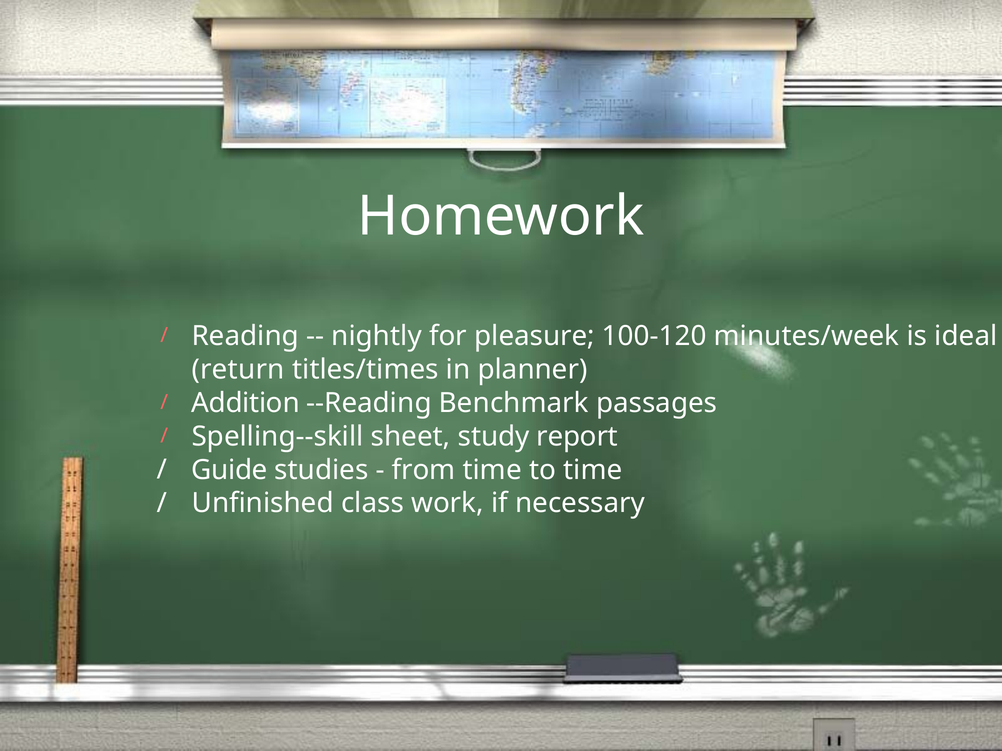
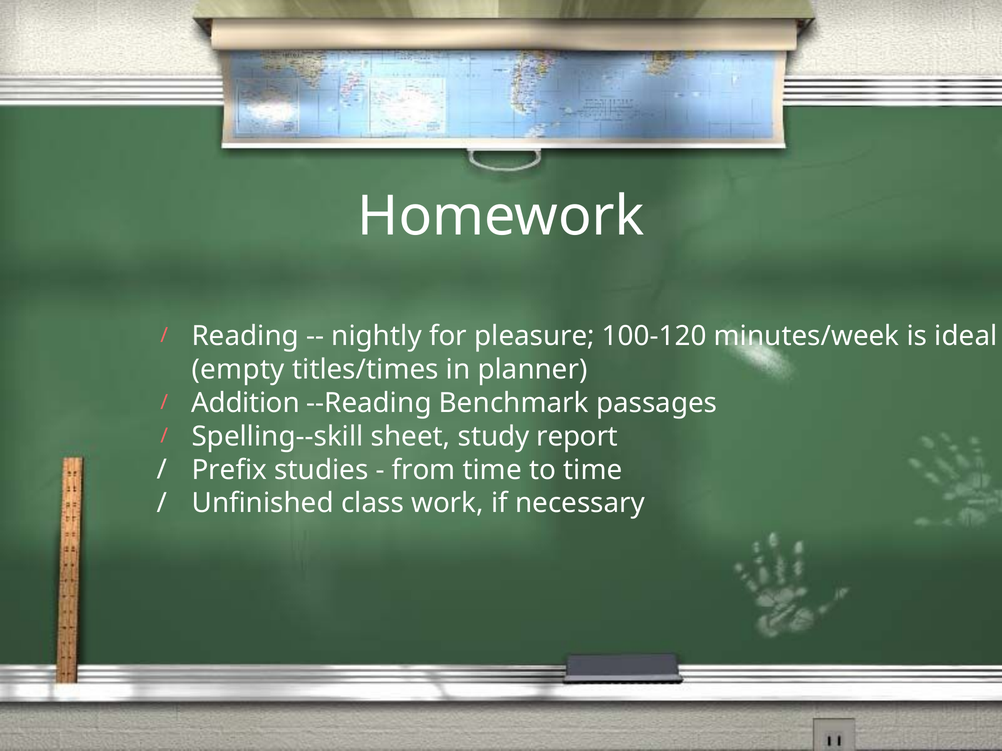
return: return -> empty
Guide: Guide -> Prefix
